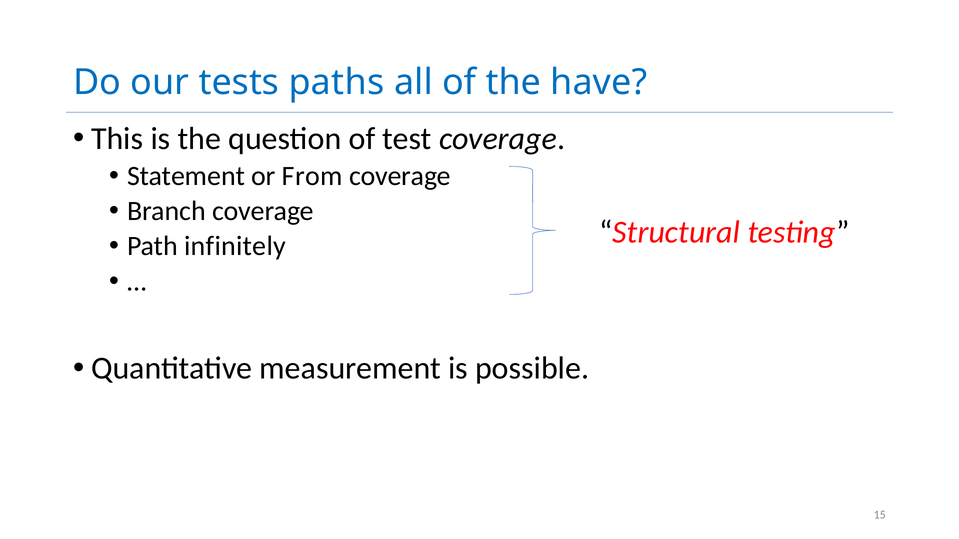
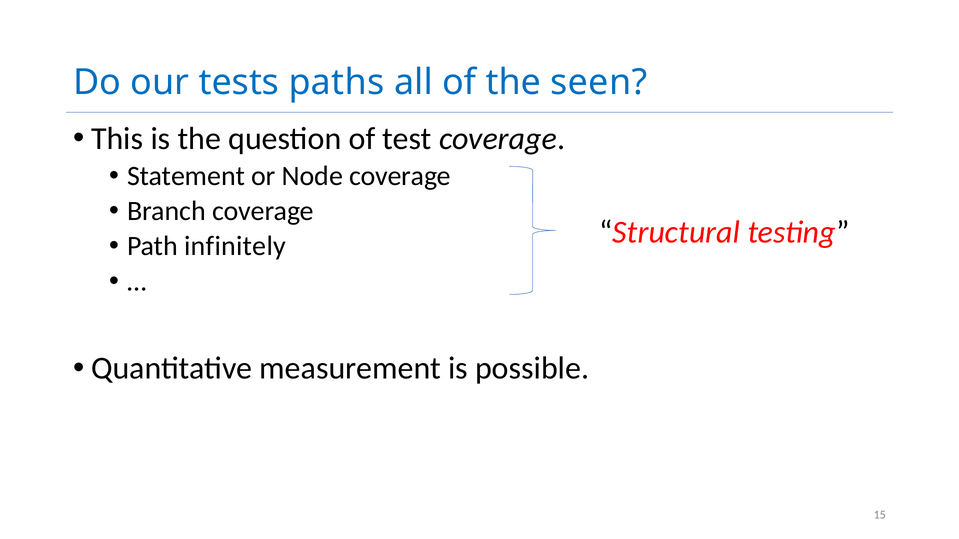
have: have -> seen
From: From -> Node
